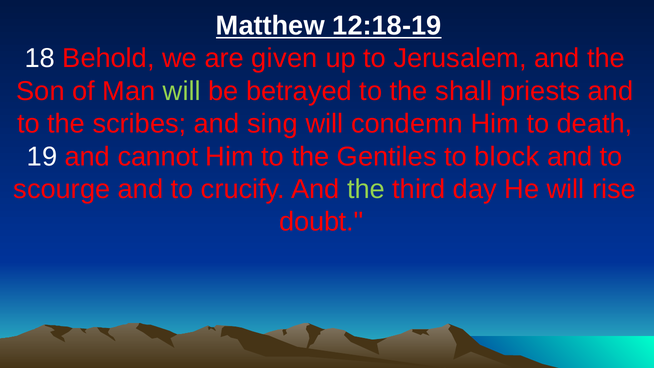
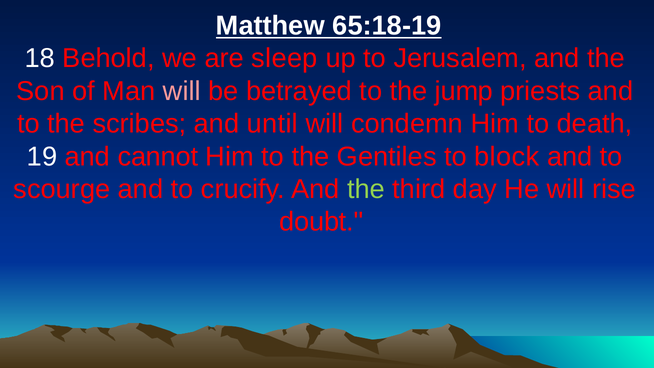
12:18-19: 12:18-19 -> 65:18-19
given: given -> sleep
will at (182, 91) colour: light green -> pink
shall: shall -> jump
sing: sing -> until
